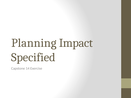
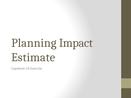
Specified: Specified -> Estimate
